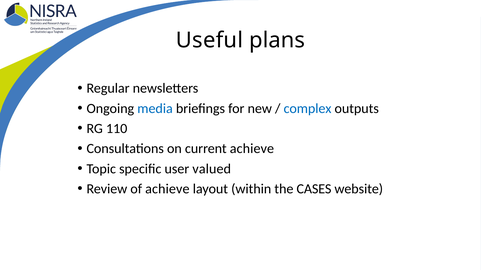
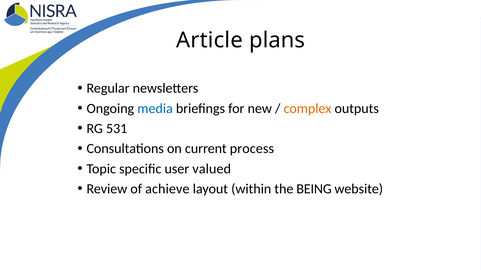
Useful: Useful -> Article
complex colour: blue -> orange
110: 110 -> 531
current achieve: achieve -> process
CASES: CASES -> BEING
